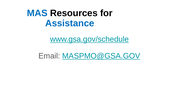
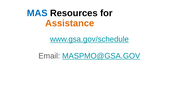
Assistance colour: blue -> orange
